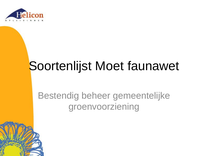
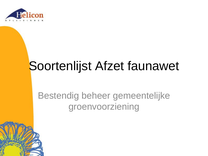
Moet: Moet -> Afzet
